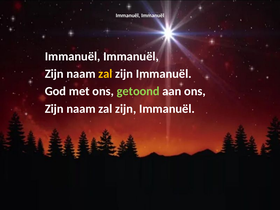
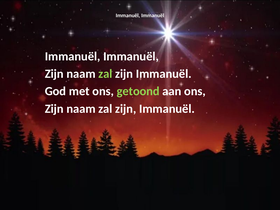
zal at (105, 74) colour: yellow -> light green
